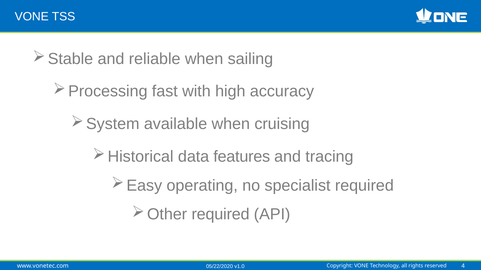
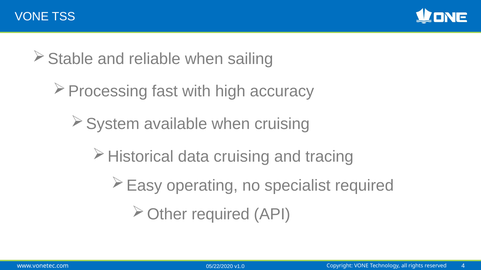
data features: features -> cruising
